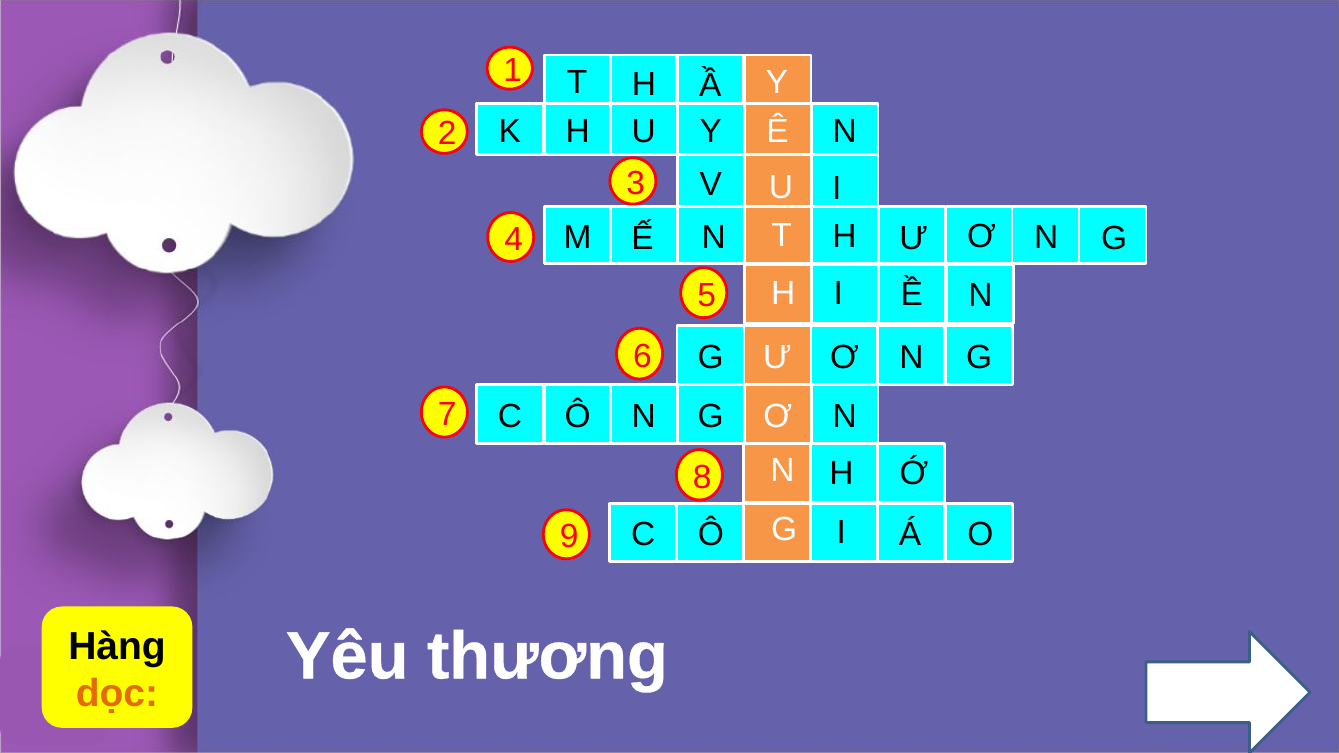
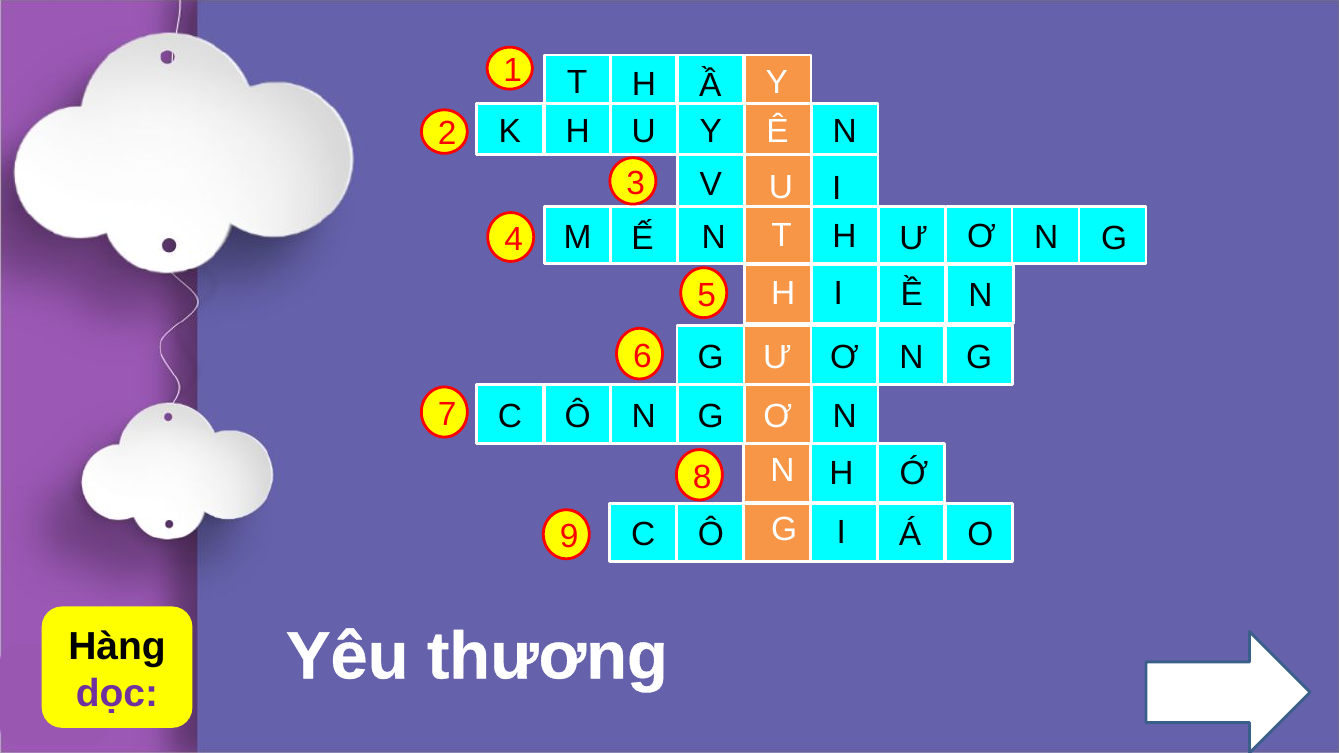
dọc colour: orange -> purple
